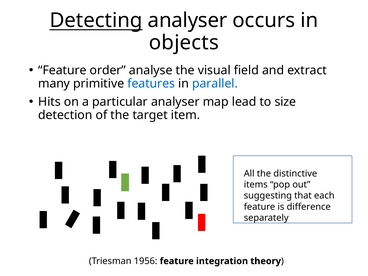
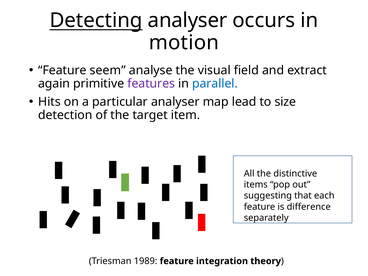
objects: objects -> motion
order: order -> seem
many: many -> again
features colour: blue -> purple
1956: 1956 -> 1989
